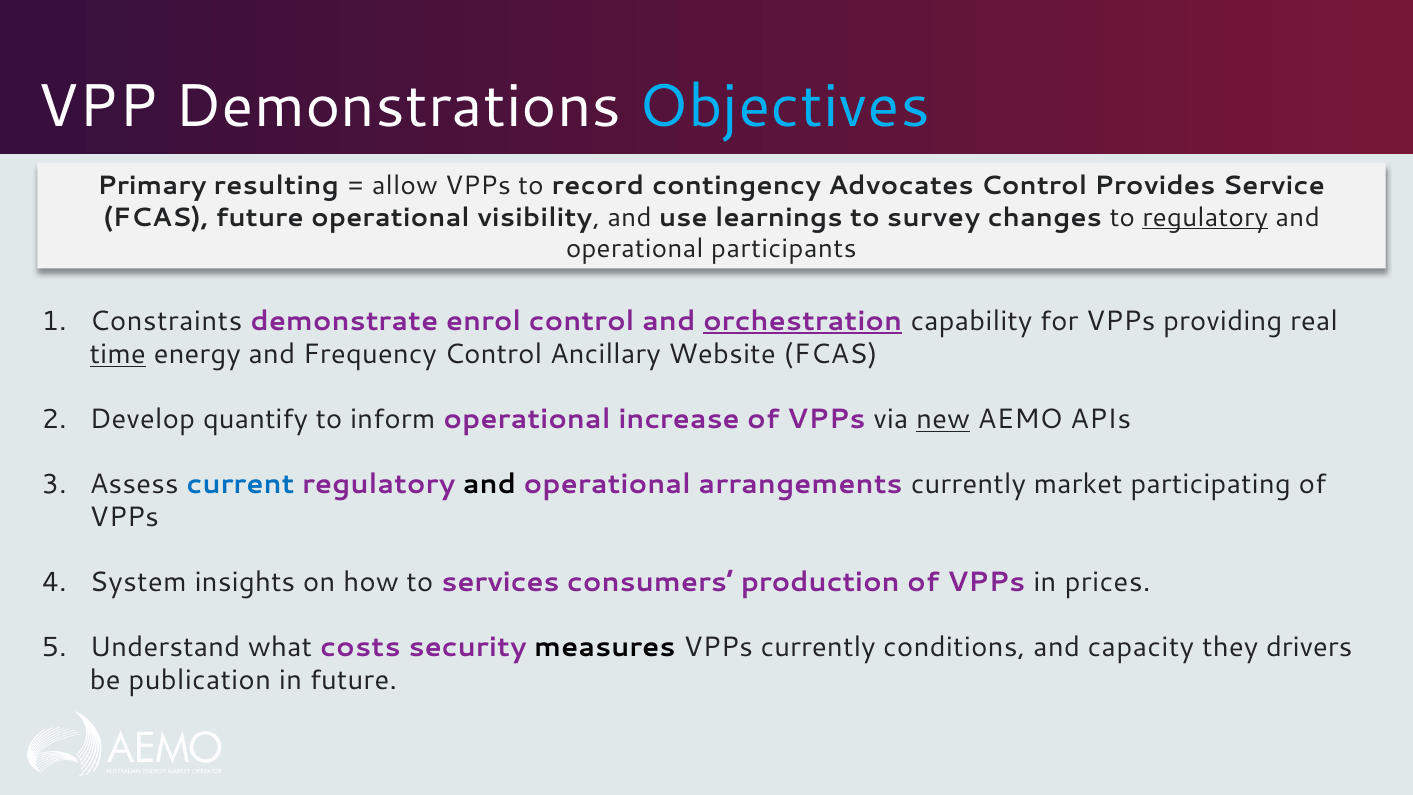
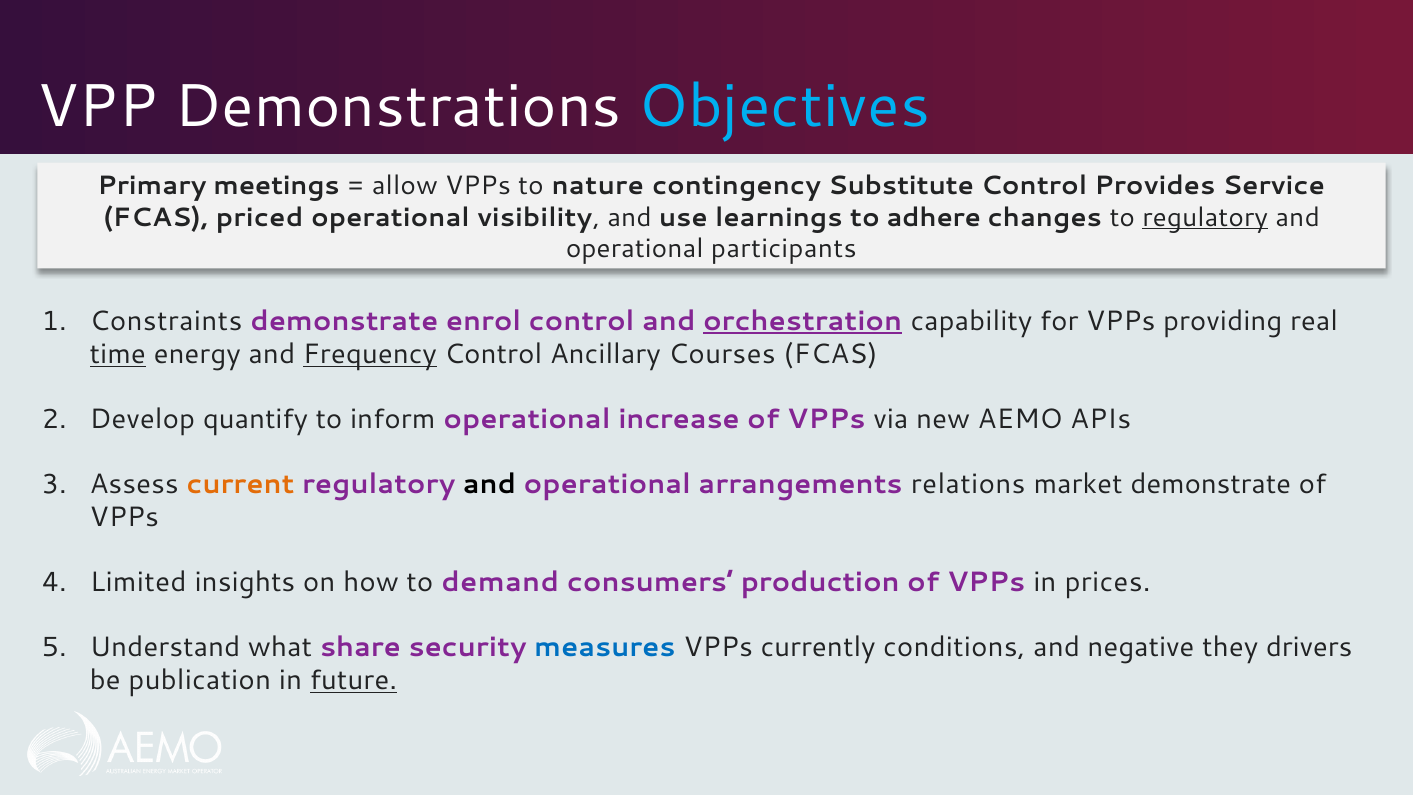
resulting: resulting -> meetings
record: record -> nature
Advocates: Advocates -> Substitute
FCAS future: future -> priced
survey: survey -> adhere
Frequency underline: none -> present
Website: Website -> Courses
new underline: present -> none
current colour: blue -> orange
arrangements currently: currently -> relations
market participating: participating -> demonstrate
System: System -> Limited
services: services -> demand
costs: costs -> share
measures colour: black -> blue
capacity: capacity -> negative
future at (353, 680) underline: none -> present
